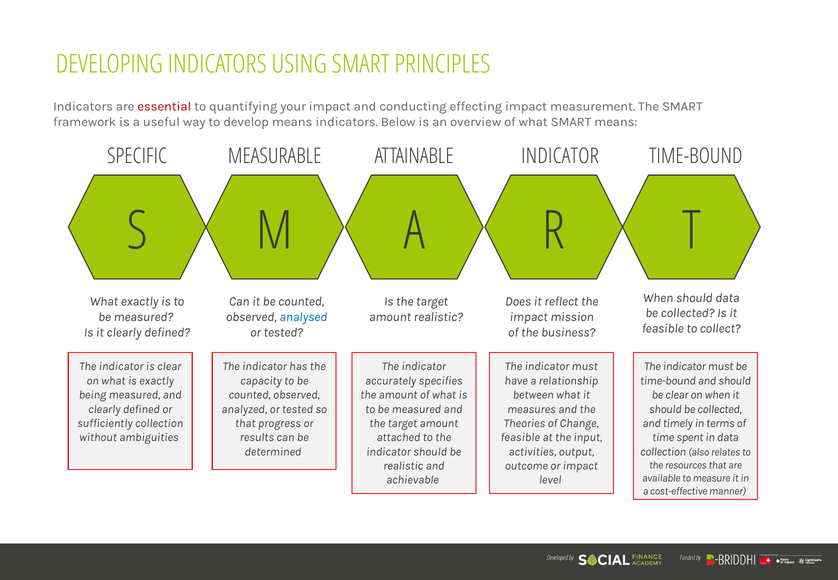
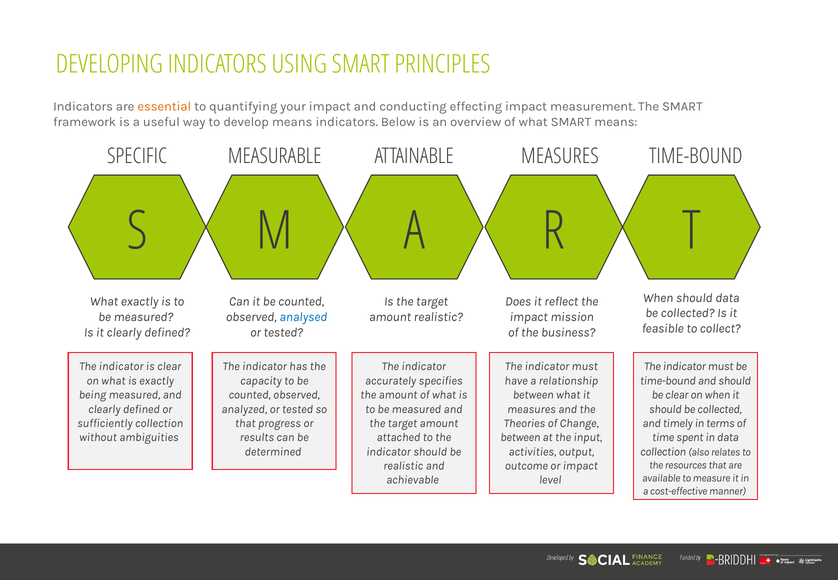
essential colour: red -> orange
ATTAINABLE INDICATOR: INDICATOR -> MEASURES
feasible at (520, 438): feasible -> between
